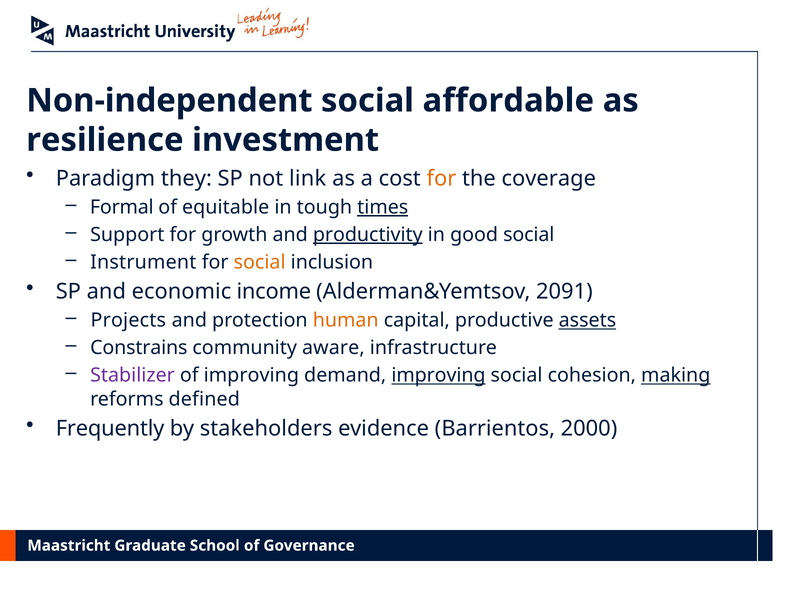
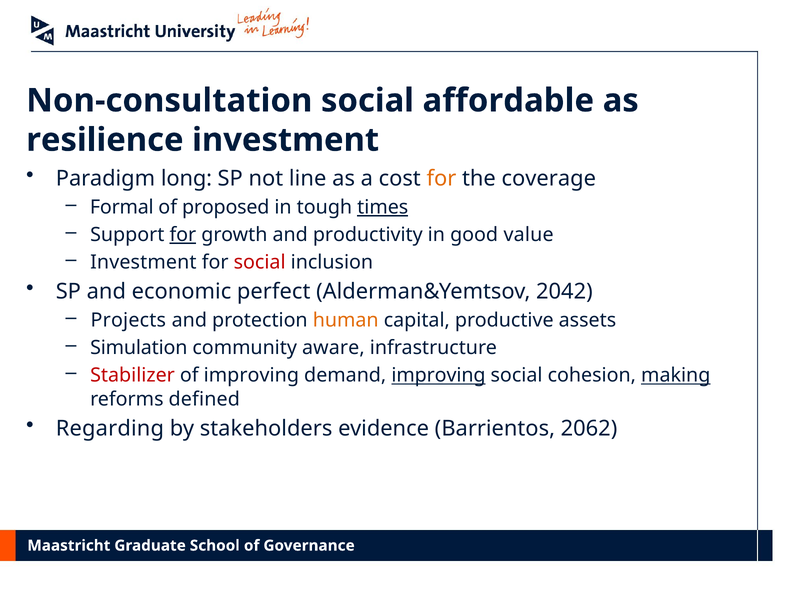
Non-independent: Non-independent -> Non-consultation
they: they -> long
link: link -> line
equitable: equitable -> proposed
for at (183, 235) underline: none -> present
productivity underline: present -> none
good social: social -> value
Instrument at (143, 262): Instrument -> Investment
social at (260, 262) colour: orange -> red
income: income -> perfect
2091: 2091 -> 2042
assets underline: present -> none
Constrains: Constrains -> Simulation
Stabilizer colour: purple -> red
Frequently: Frequently -> Regarding
2000: 2000 -> 2062
